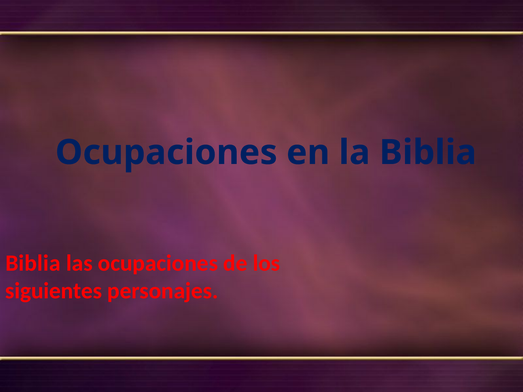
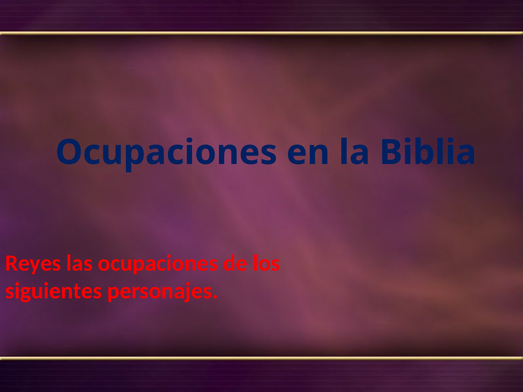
Biblia at (33, 263): Biblia -> Reyes
